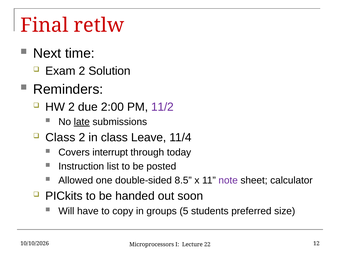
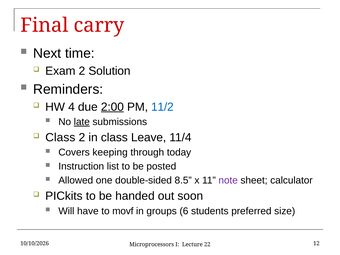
retlw: retlw -> carry
HW 2: 2 -> 4
2:00 underline: none -> present
11/2 colour: purple -> blue
interrupt: interrupt -> keeping
copy: copy -> movf
5: 5 -> 6
